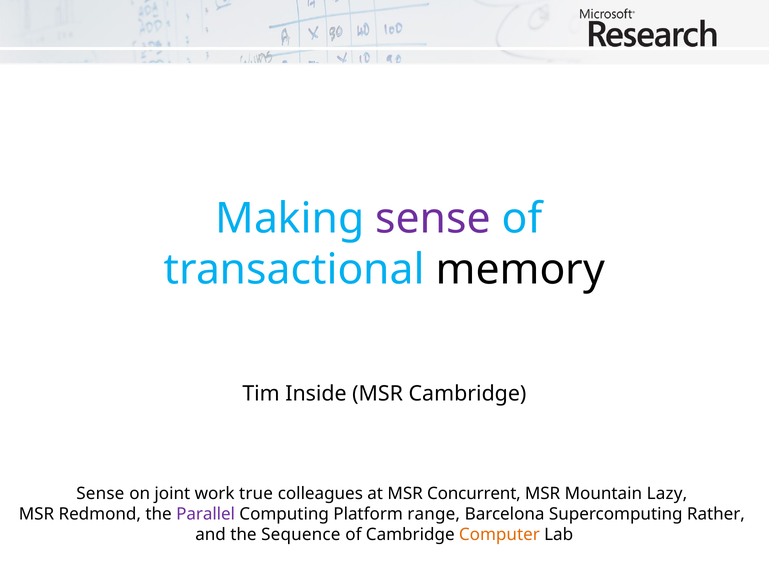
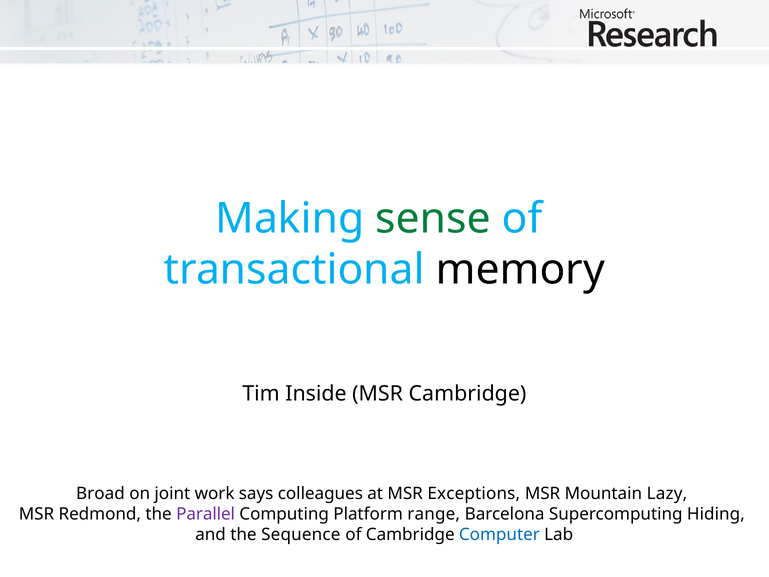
sense at (433, 218) colour: purple -> green
Sense at (100, 493): Sense -> Broad
true: true -> says
Concurrent: Concurrent -> Exceptions
Rather: Rather -> Hiding
Computer colour: orange -> blue
